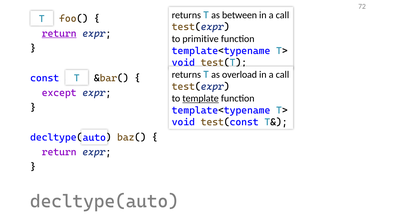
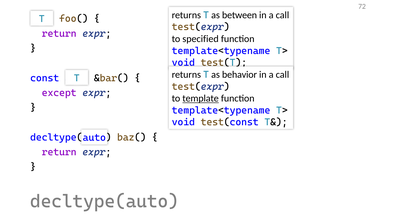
return at (59, 33) underline: present -> none
primitive: primitive -> specified
overload: overload -> behavior
